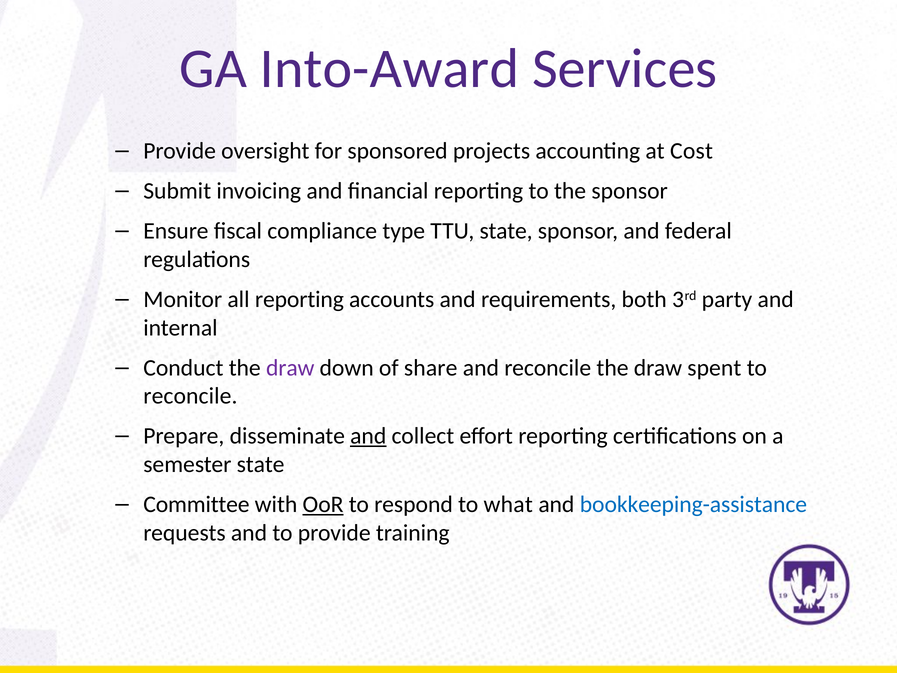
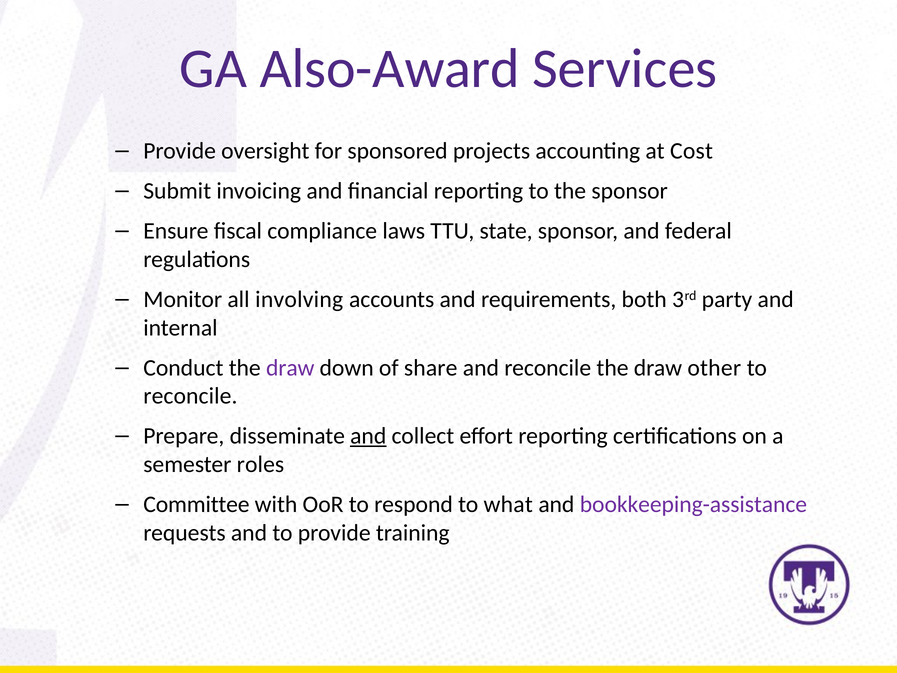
Into-Award: Into-Award -> Also-Award
type: type -> laws
all reporting: reporting -> involving
spent: spent -> other
semester state: state -> roles
OoR underline: present -> none
bookkeeping-assistance colour: blue -> purple
